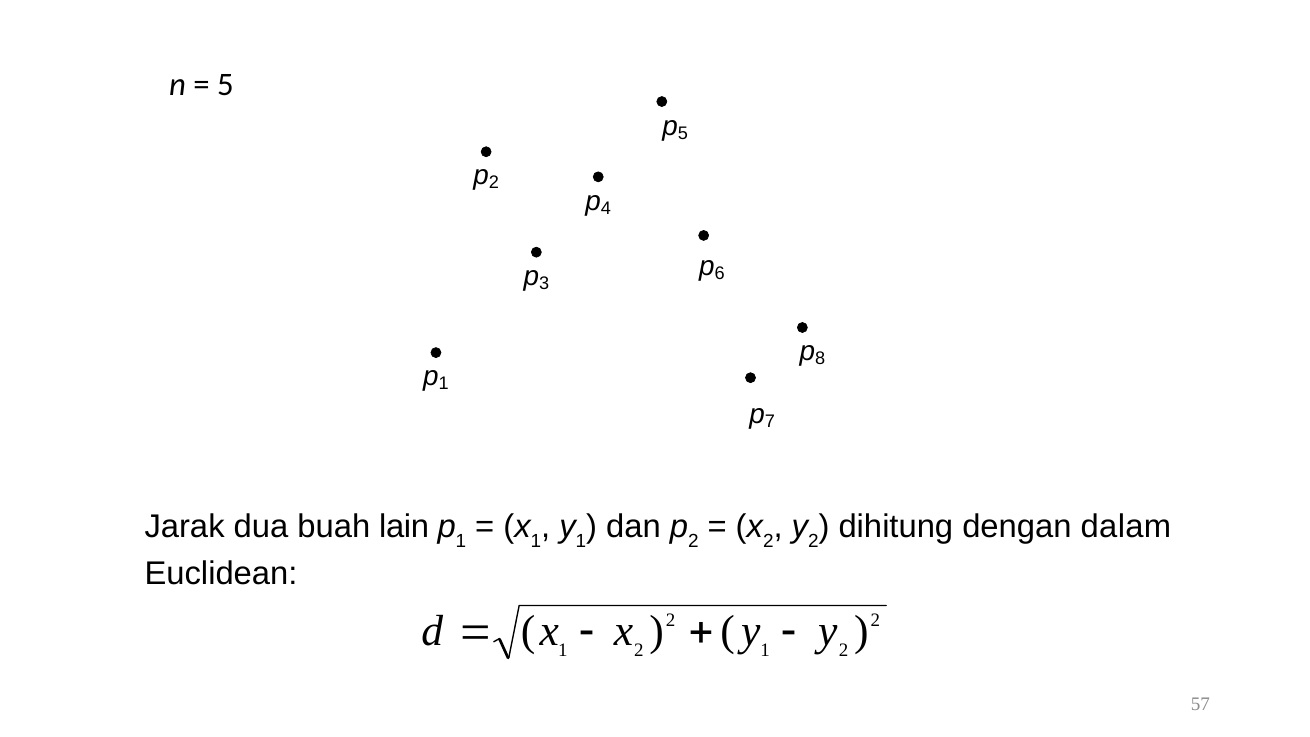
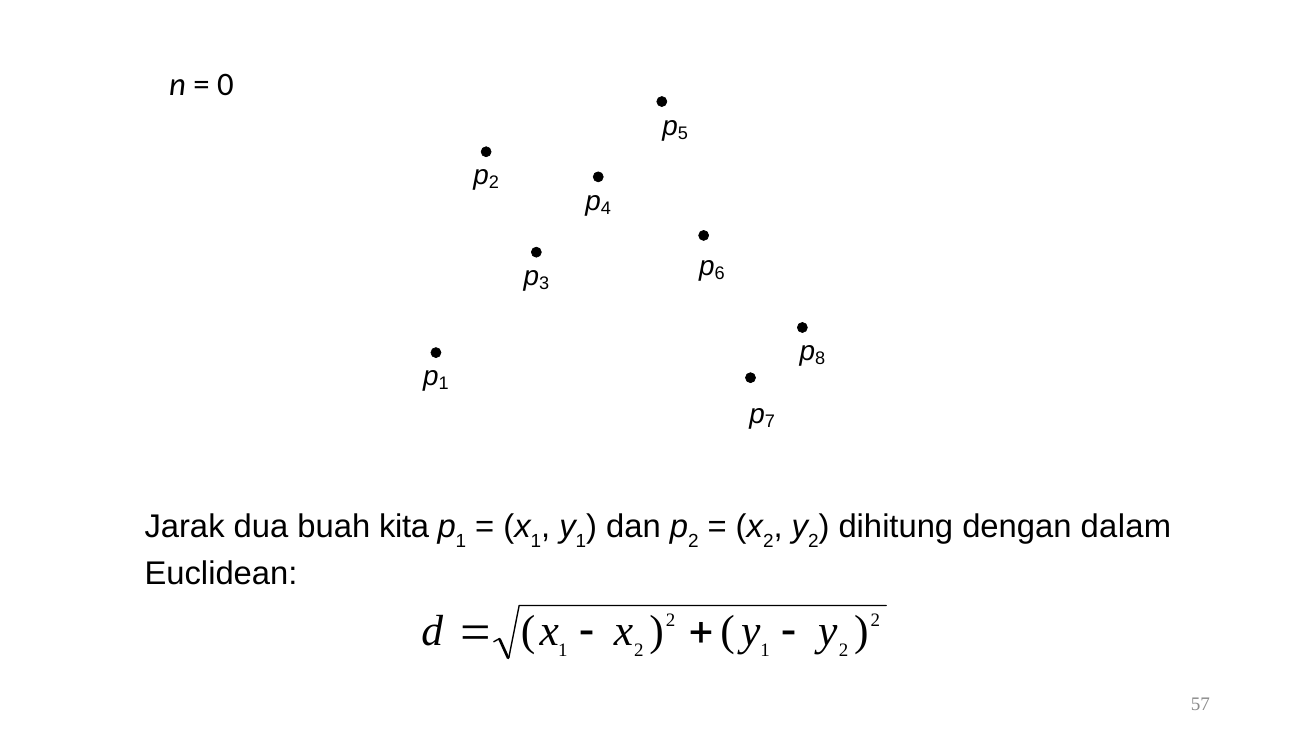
5 at (225, 85): 5 -> 0
lain: lain -> kita
